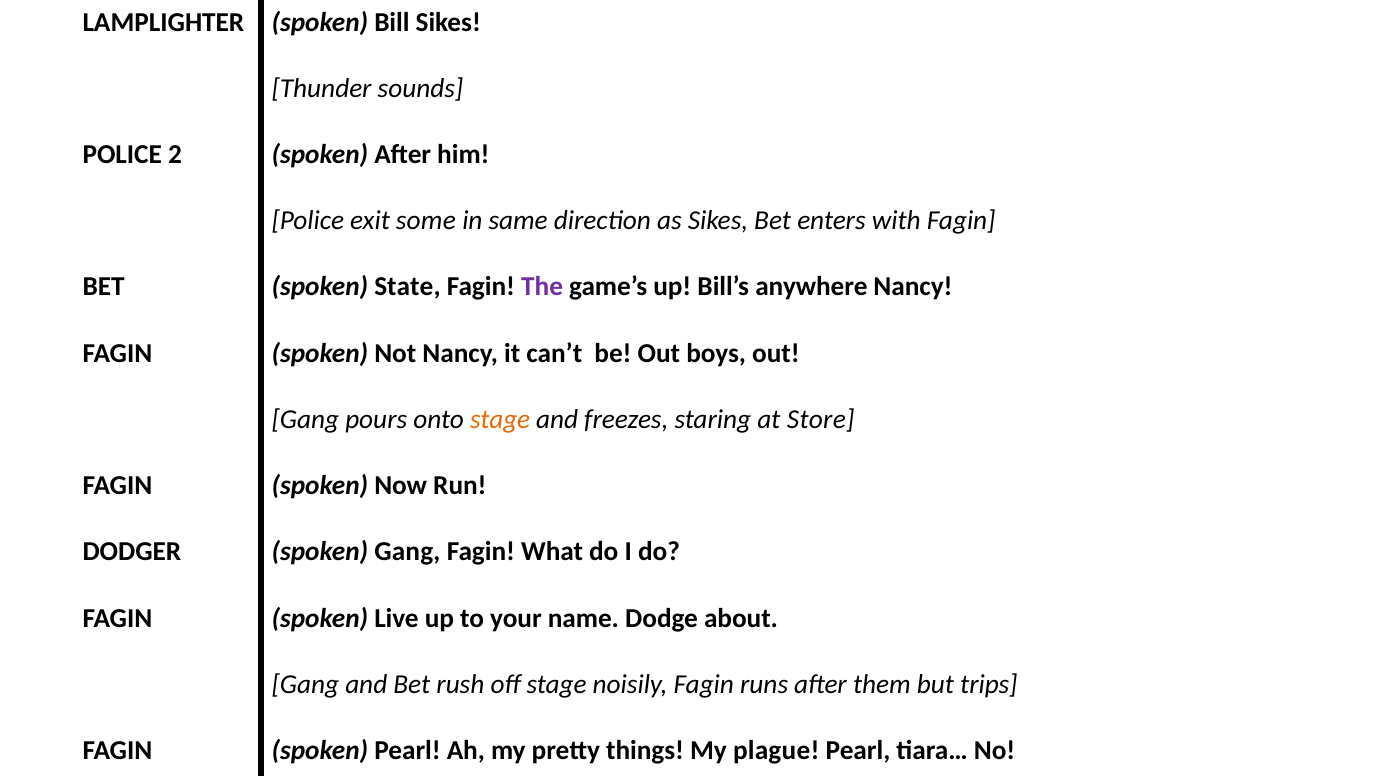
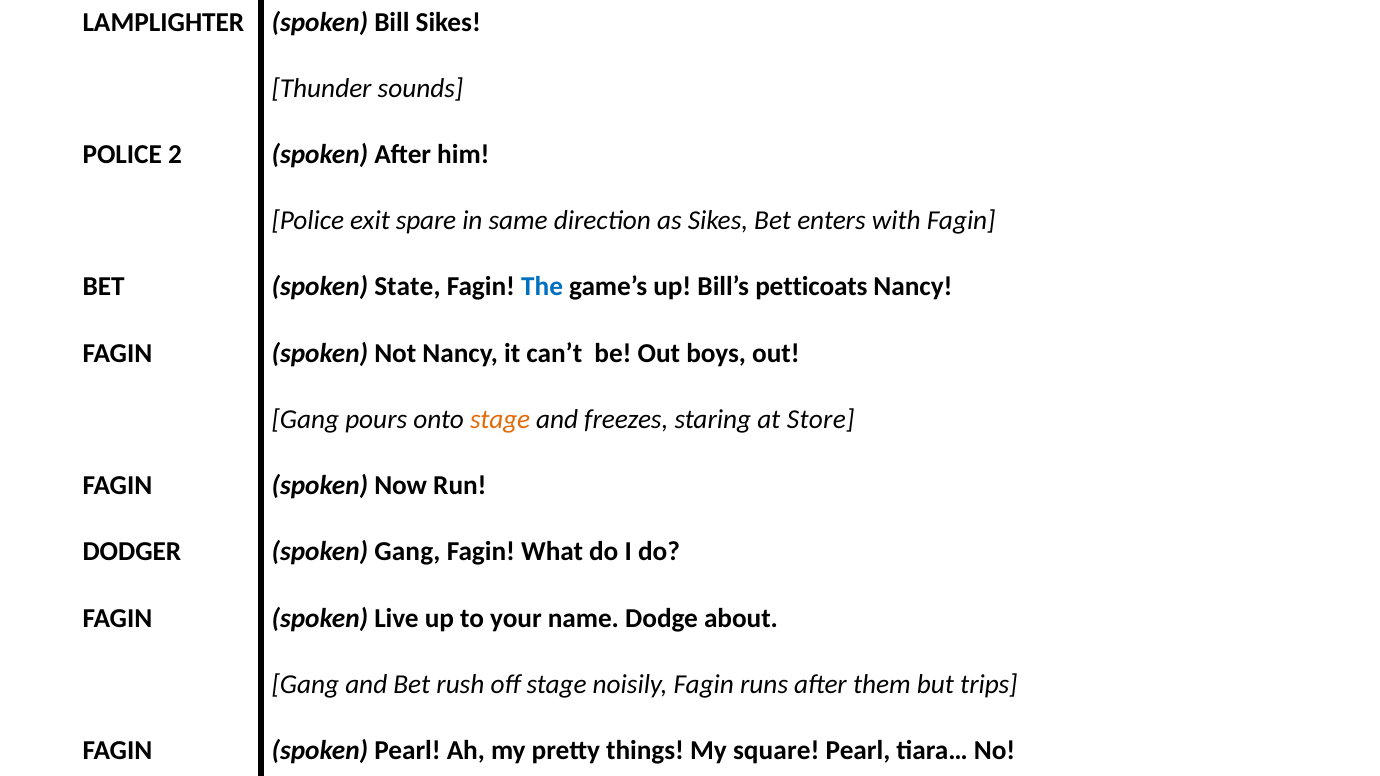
some: some -> spare
The colour: purple -> blue
anywhere: anywhere -> petticoats
plague: plague -> square
